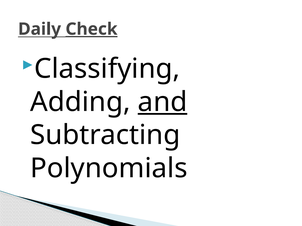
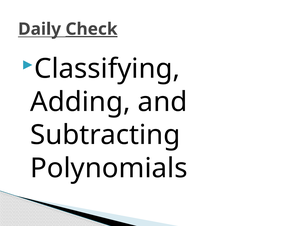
and underline: present -> none
